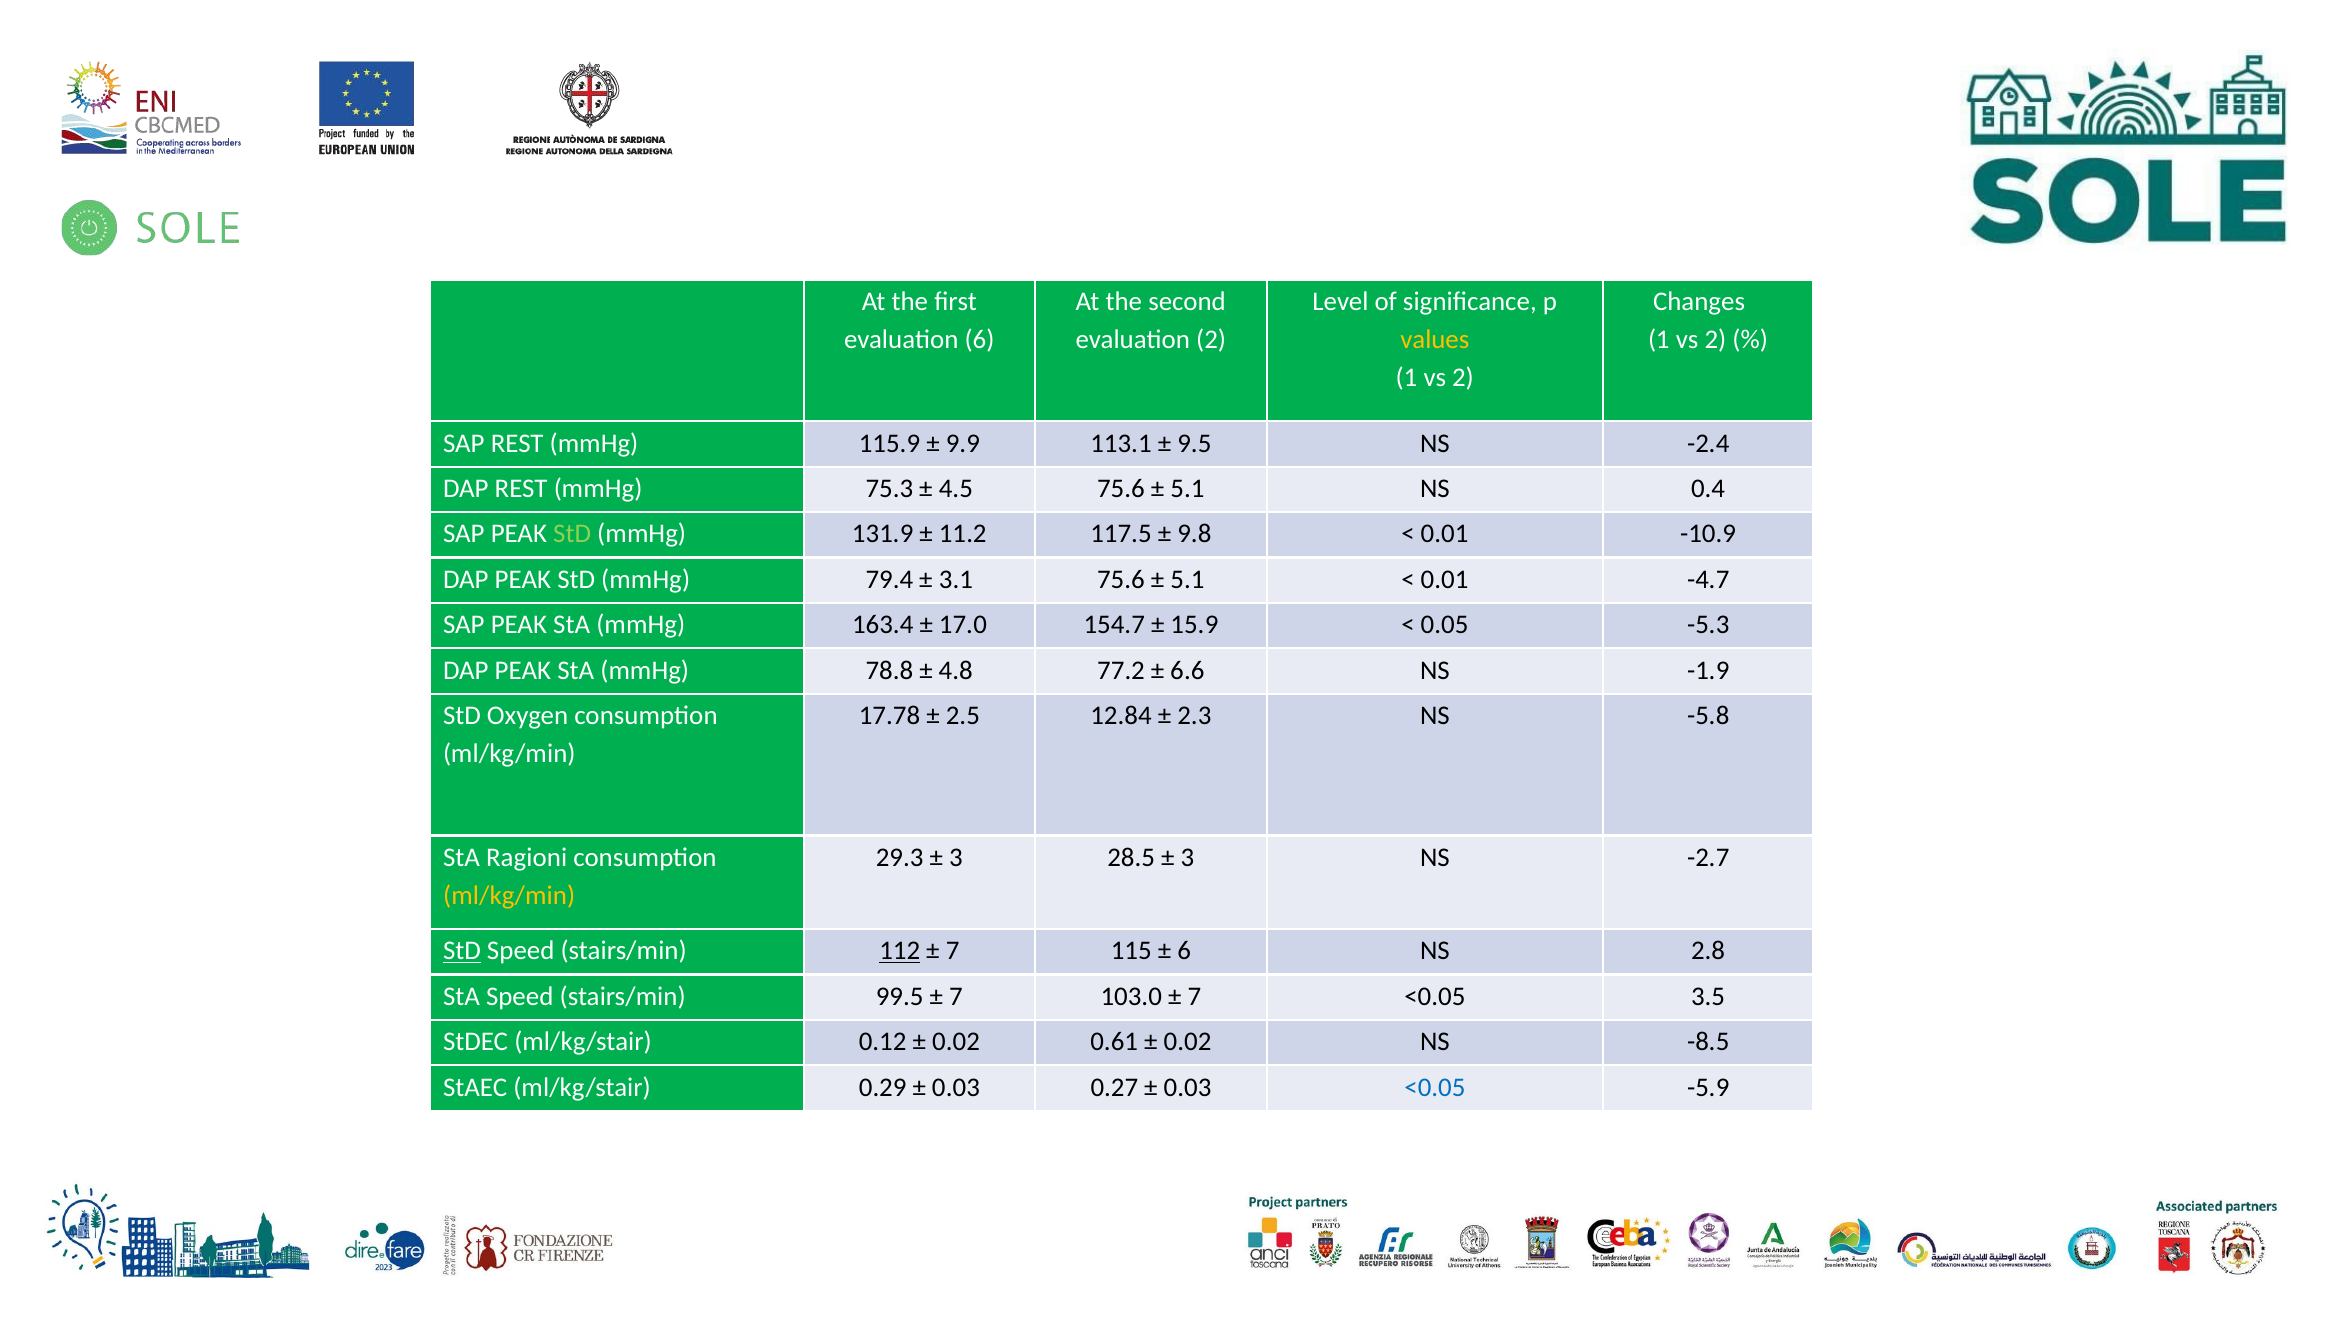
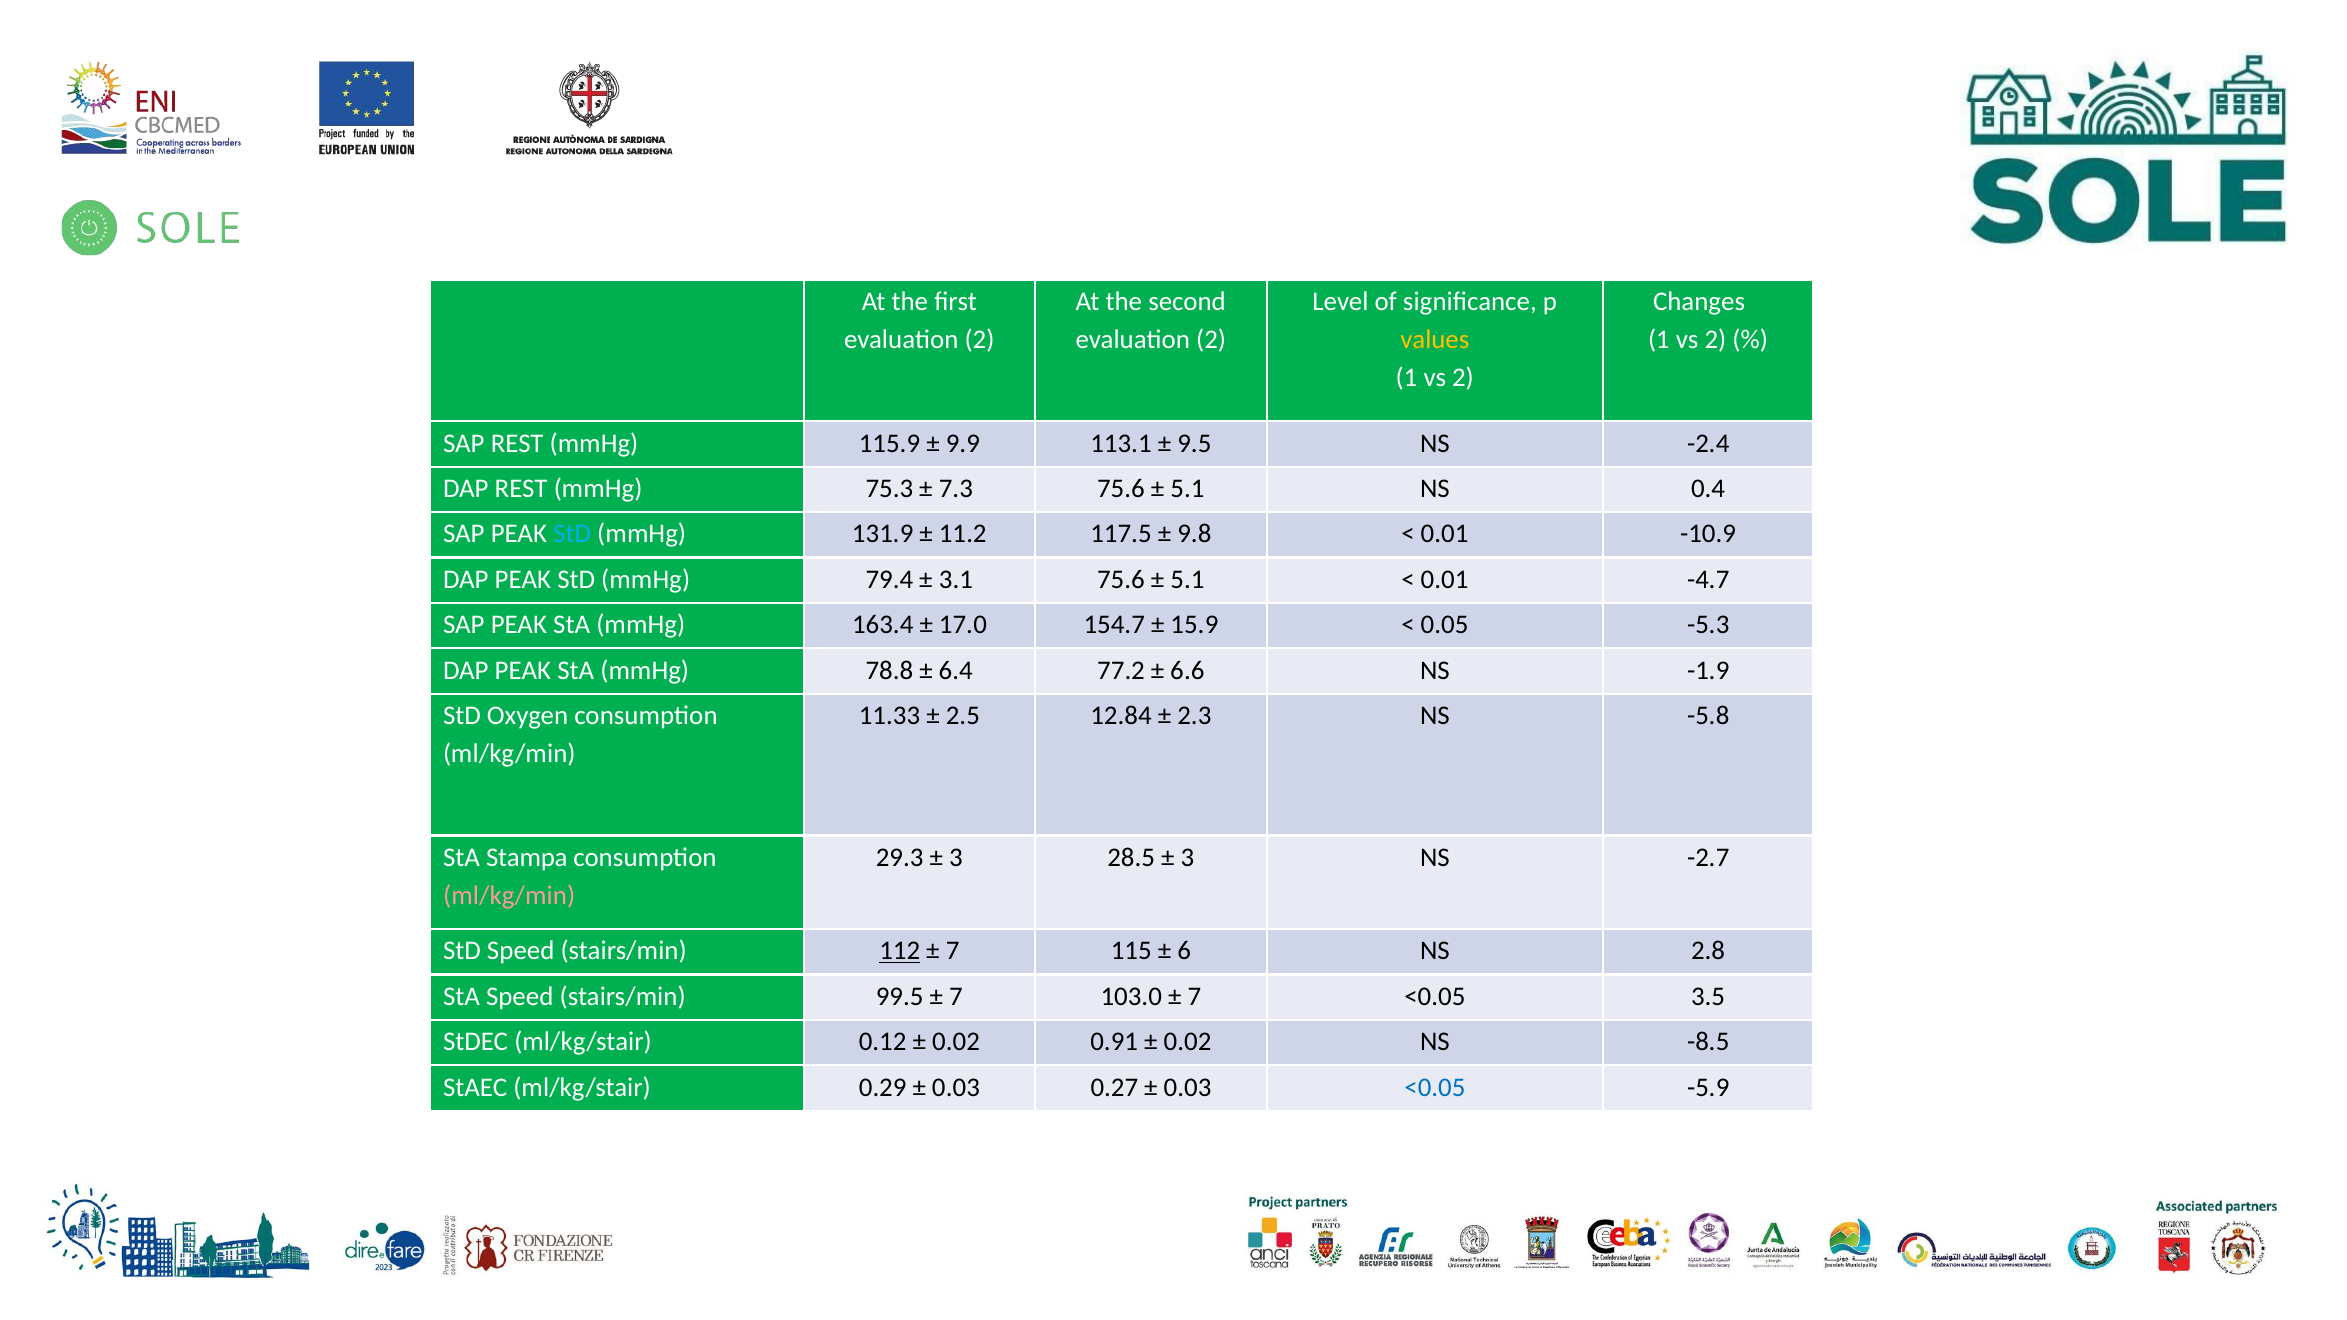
6 at (980, 340): 6 -> 2
4.5: 4.5 -> 7.3
StD at (572, 534) colour: light green -> light blue
4.8: 4.8 -> 6.4
17.78: 17.78 -> 11.33
Ragioni: Ragioni -> Stampa
ml/kg/min at (509, 896) colour: yellow -> pink
StD at (462, 951) underline: present -> none
0.61: 0.61 -> 0.91
